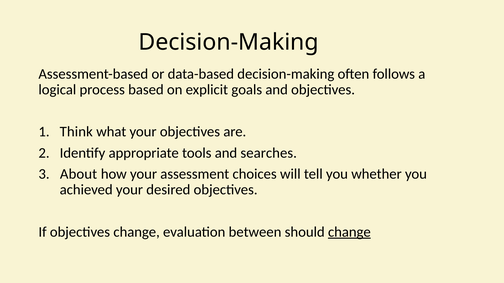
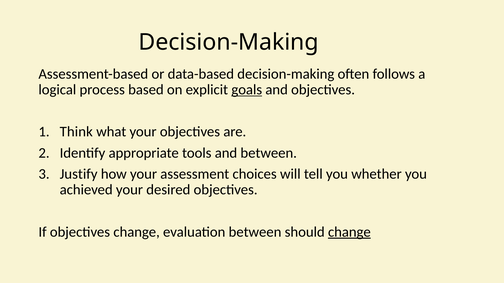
goals underline: none -> present
and searches: searches -> between
About: About -> Justify
